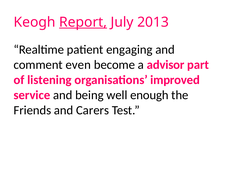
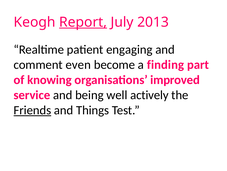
advisor: advisor -> finding
listening: listening -> knowing
enough: enough -> actively
Friends underline: none -> present
Carers: Carers -> Things
